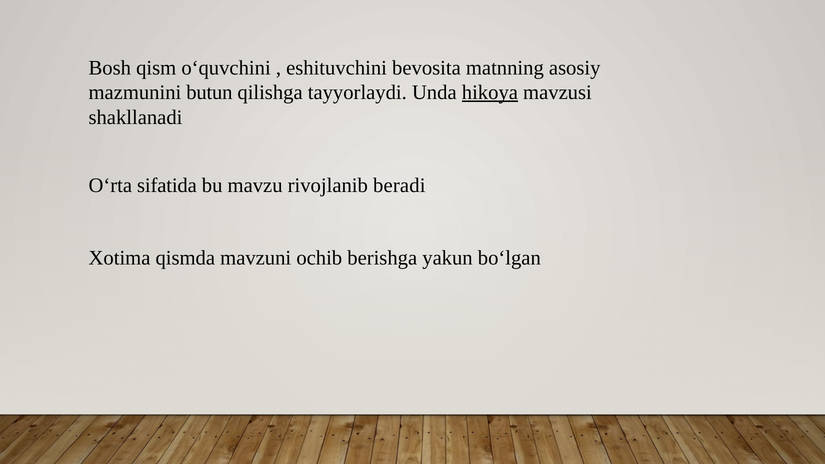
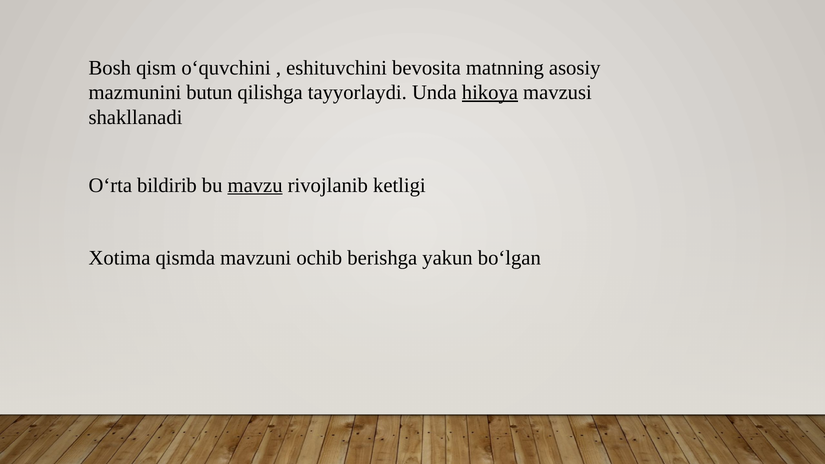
sifatida: sifatida -> bildirib
mavzu underline: none -> present
beradi: beradi -> ketligi
